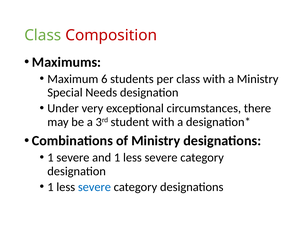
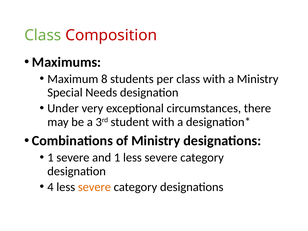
6: 6 -> 8
1 at (50, 187): 1 -> 4
severe at (94, 187) colour: blue -> orange
